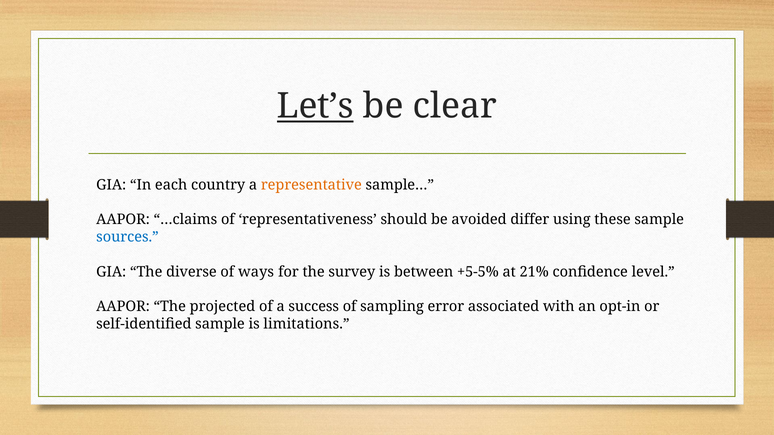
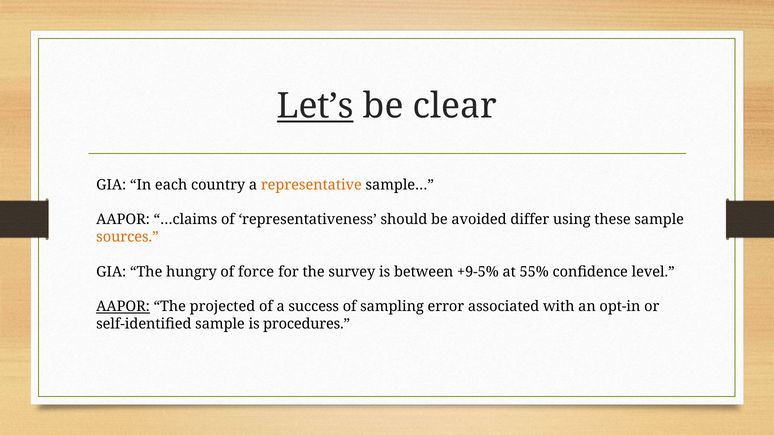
sources colour: blue -> orange
diverse: diverse -> hungry
ways: ways -> force
+5-5%: +5-5% -> +9-5%
21%: 21% -> 55%
AAPOR at (123, 307) underline: none -> present
limitations: limitations -> procedures
